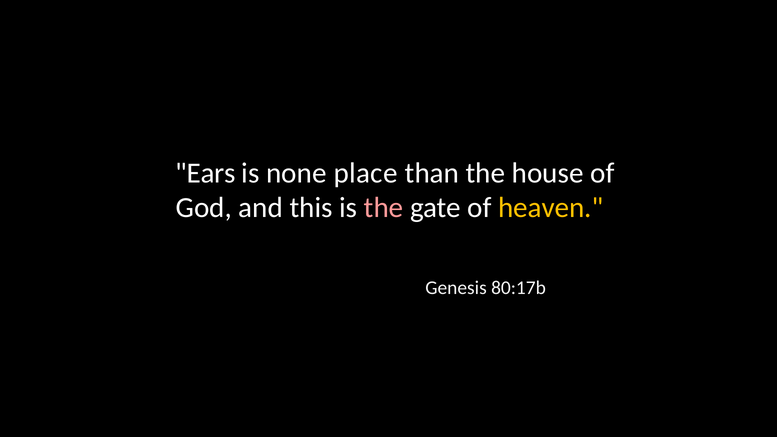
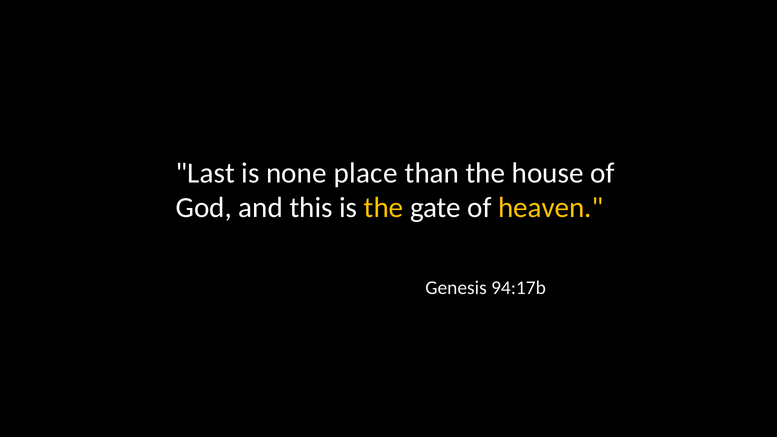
Ears: Ears -> Last
the at (384, 208) colour: pink -> yellow
80:17b: 80:17b -> 94:17b
